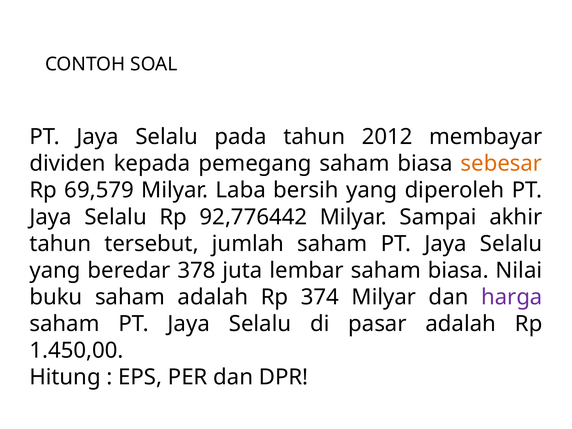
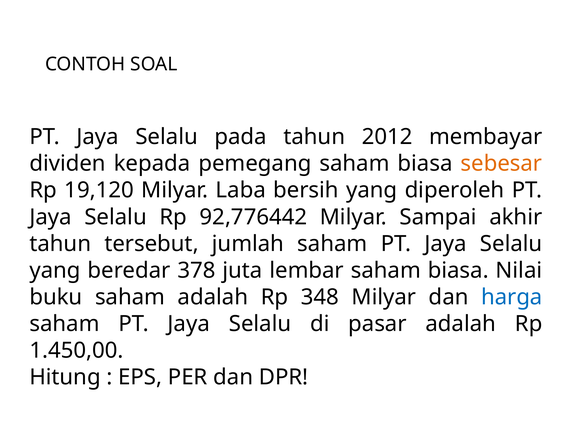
69,579: 69,579 -> 19,120
374: 374 -> 348
harga colour: purple -> blue
